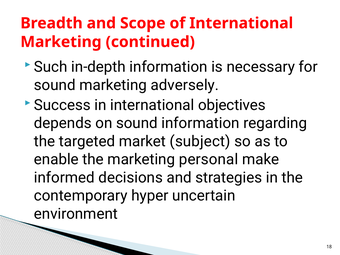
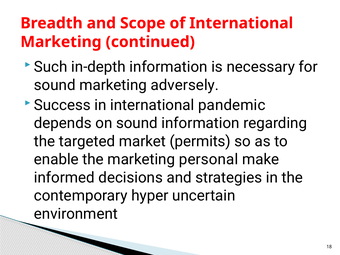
objectives: objectives -> pandemic
subject: subject -> permits
